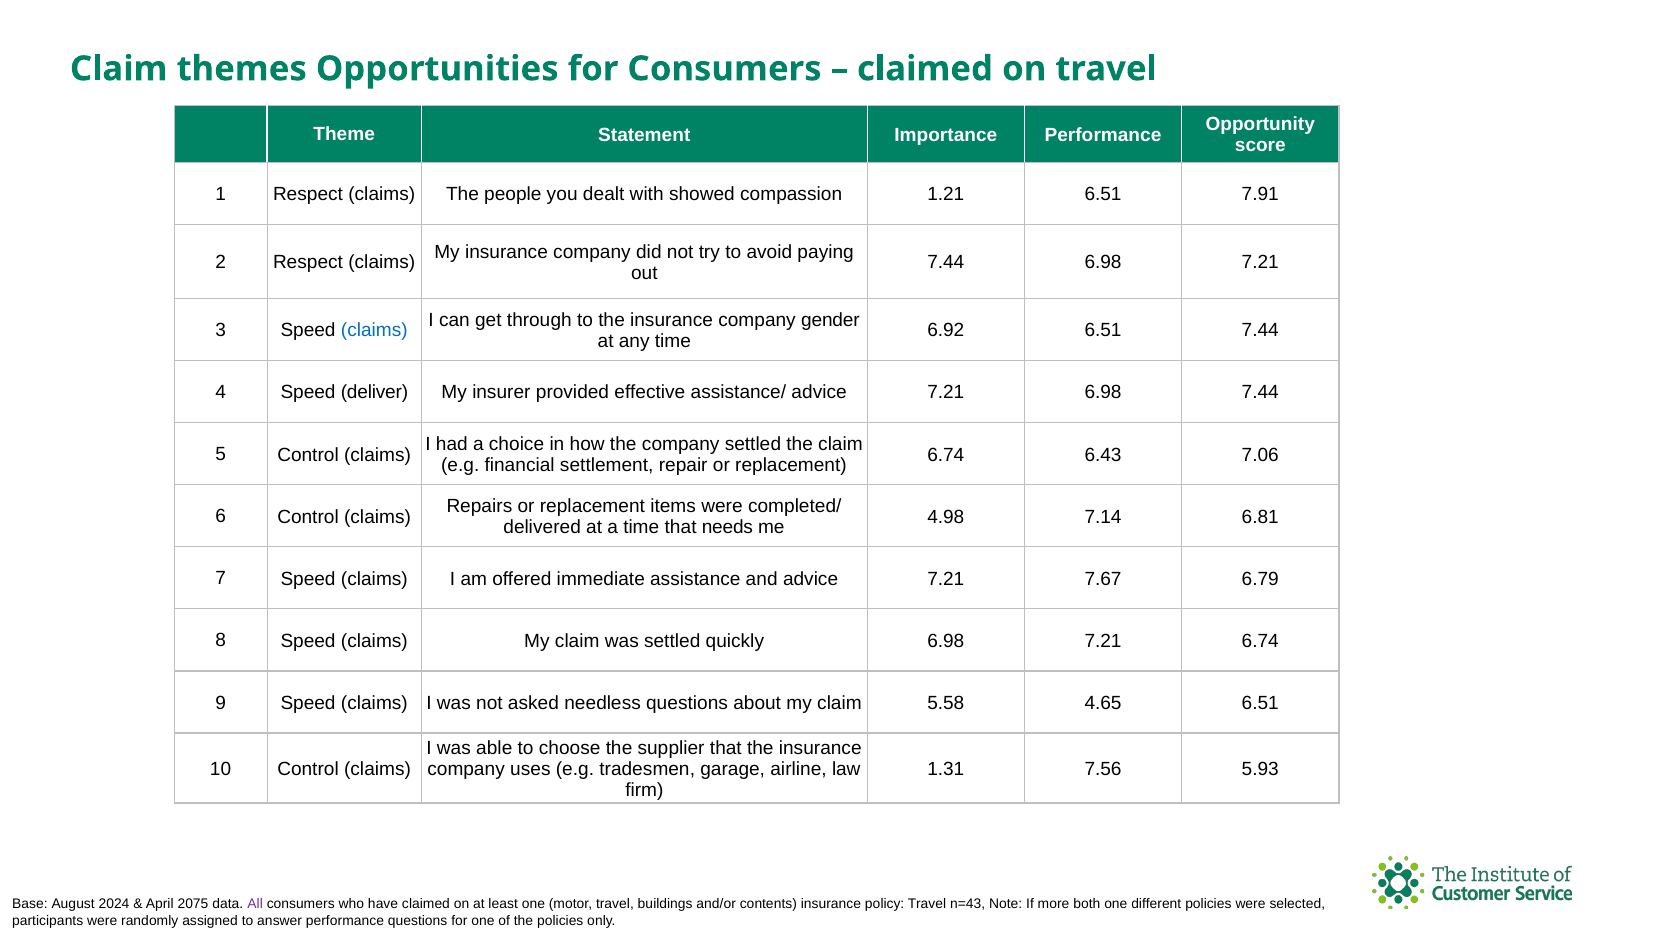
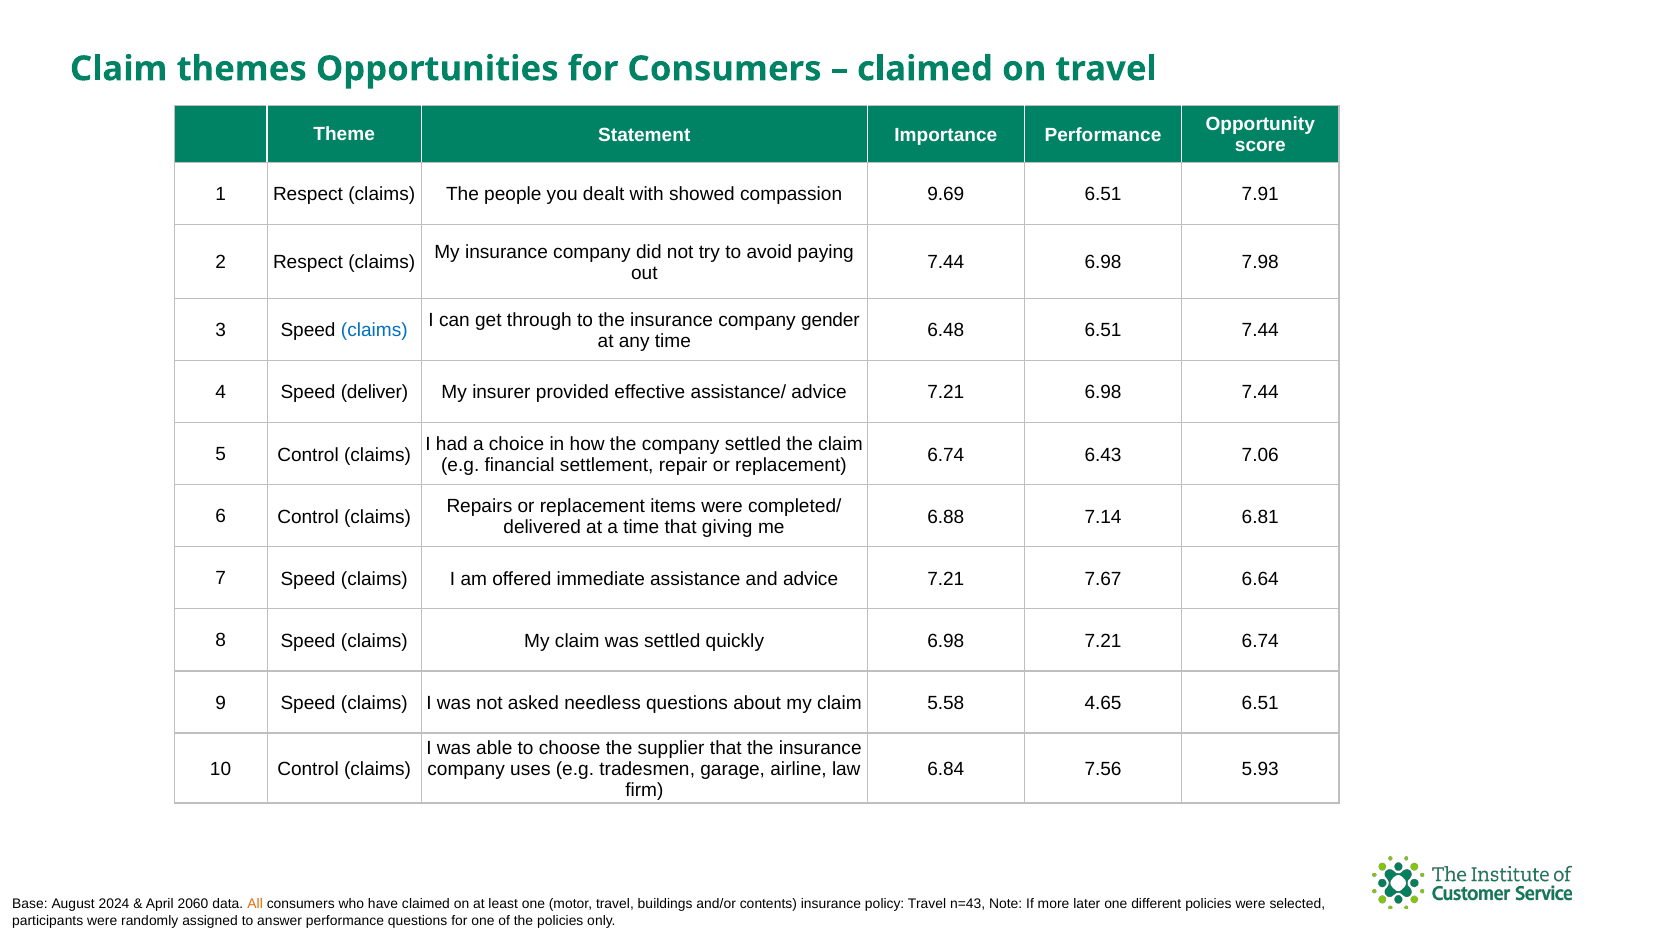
1.21: 1.21 -> 9.69
7.44 6.98 7.21: 7.21 -> 7.98
6.92: 6.92 -> 6.48
4.98: 4.98 -> 6.88
needs: needs -> giving
6.79: 6.79 -> 6.64
1.31: 1.31 -> 6.84
2075: 2075 -> 2060
All colour: purple -> orange
both: both -> later
